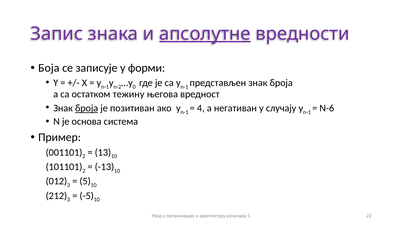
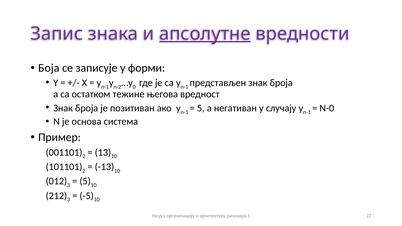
тежину: тежину -> тежине
броја at (87, 108) underline: present -> none
4 at (201, 108): 4 -> 5
N-6: N-6 -> N-0
